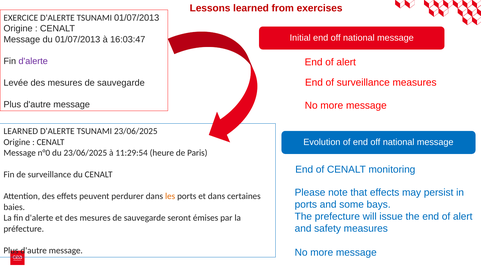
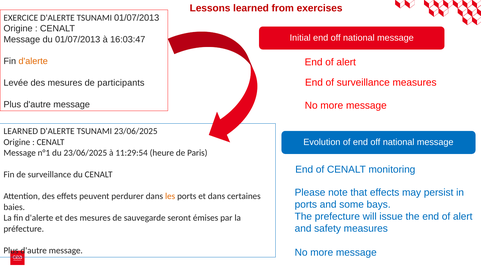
d'alerte at (33, 61) colour: purple -> orange
sauvegarde at (121, 83): sauvegarde -> participants
n°0: n°0 -> n°1
